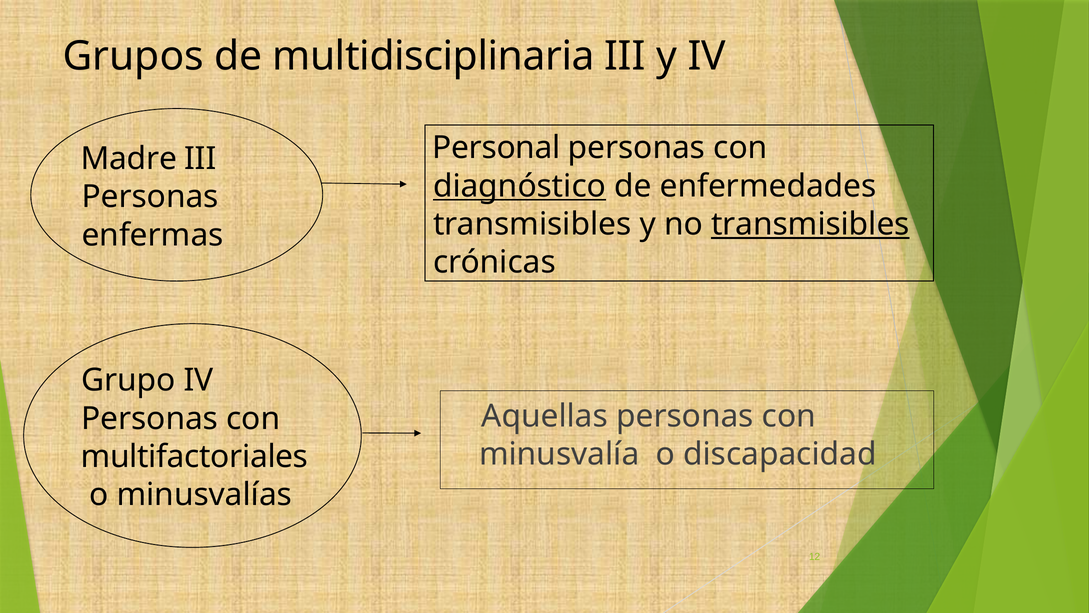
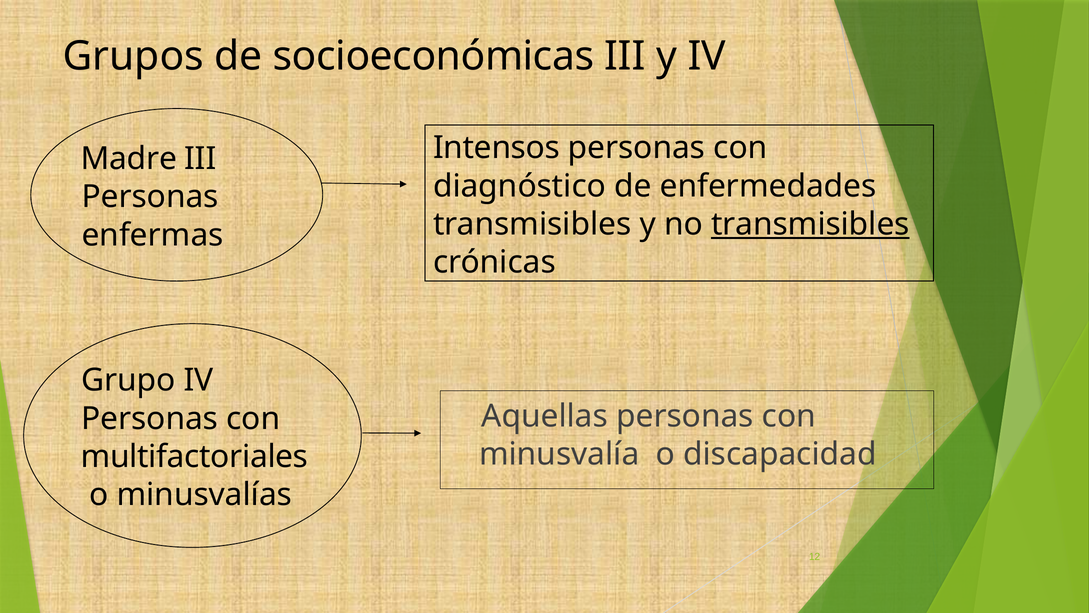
multidisciplinaria: multidisciplinaria -> socioeconómicas
Personal: Personal -> Intensos
diagnóstico underline: present -> none
